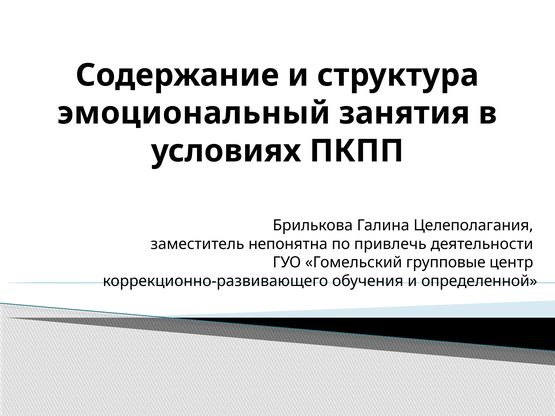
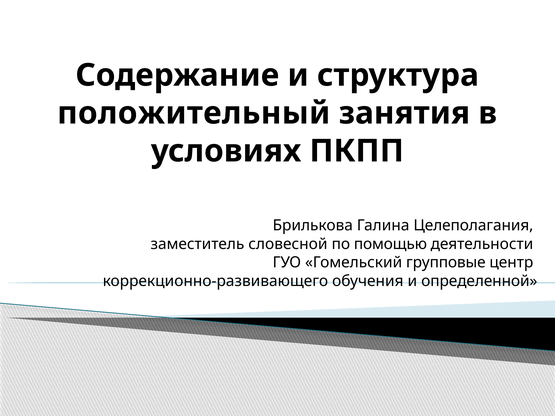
эмоциональный: эмоциональный -> положительный
непонятна: непонятна -> словесной
привлечь: привлечь -> помощью
